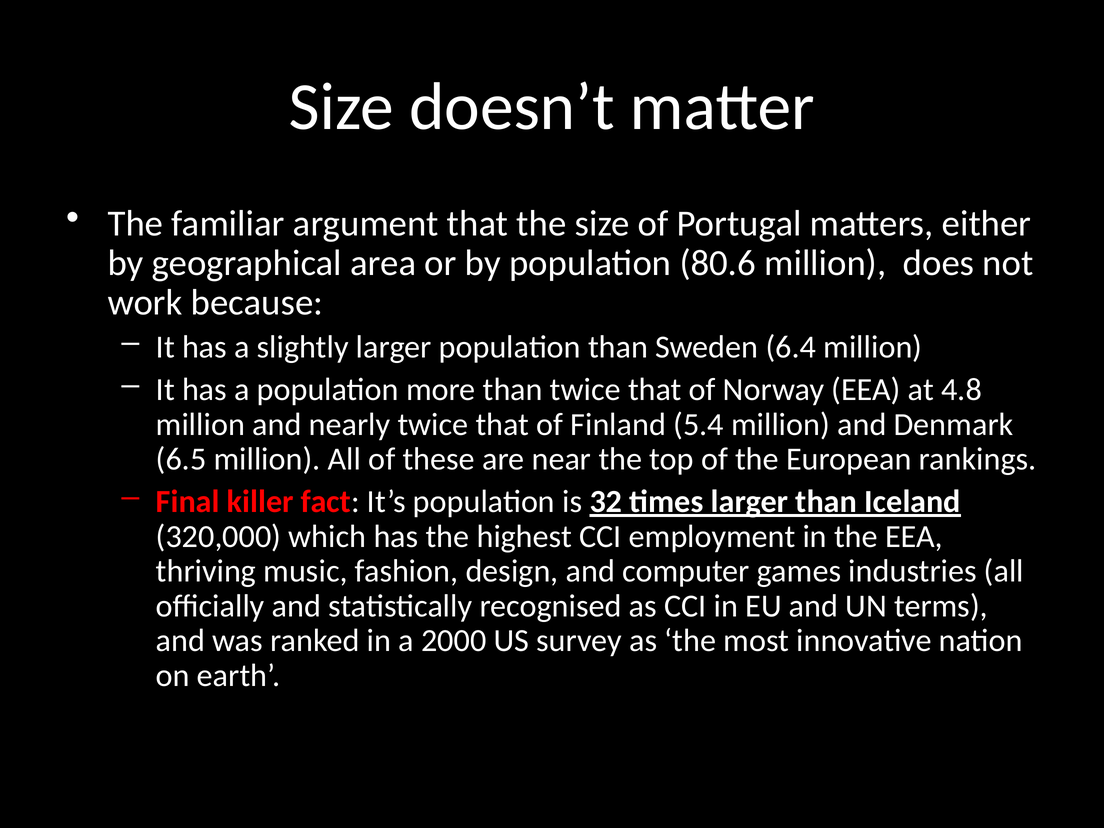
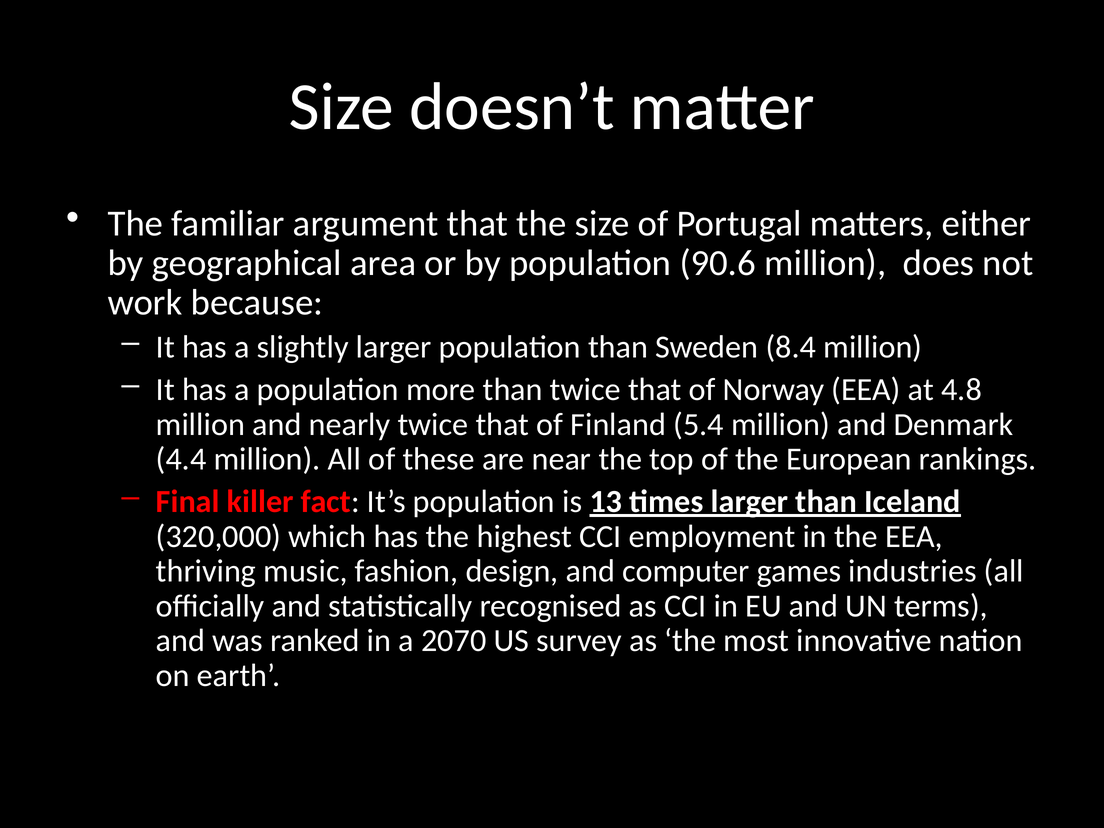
80.6: 80.6 -> 90.6
6.4: 6.4 -> 8.4
6.5: 6.5 -> 4.4
32: 32 -> 13
2000: 2000 -> 2070
